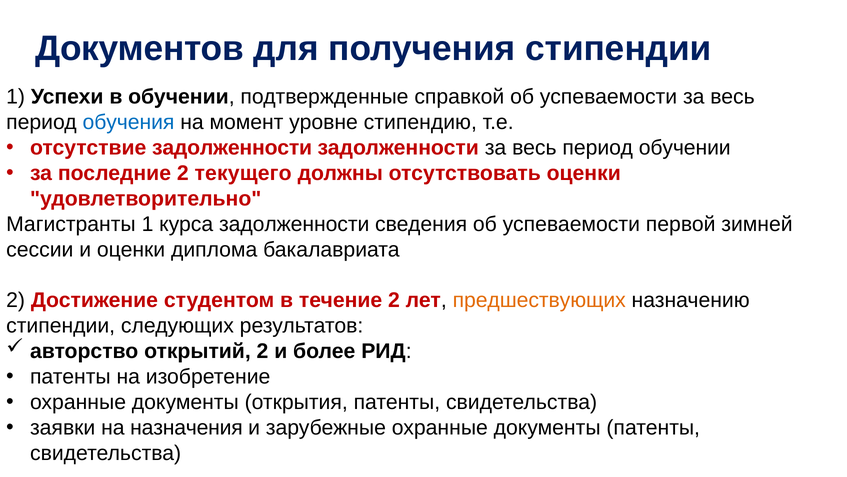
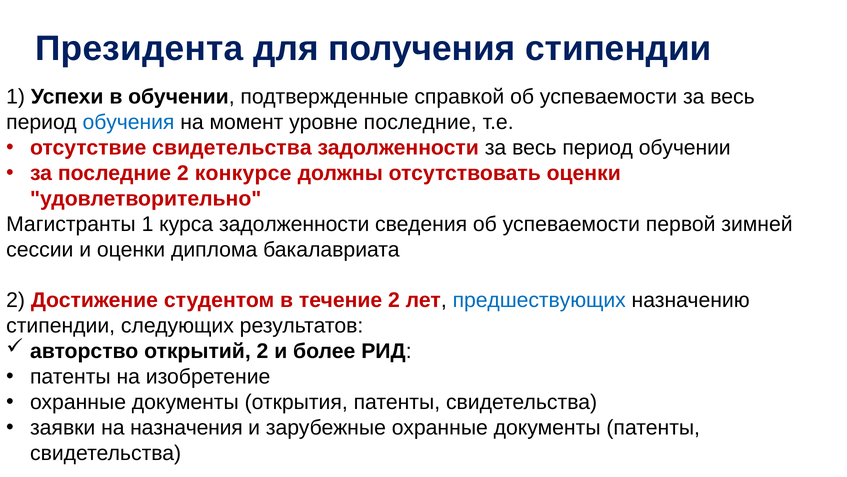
Документов: Документов -> Президента
уровне стипендию: стипендию -> последние
отсутствие задолженности: задолженности -> свидетельства
текущего: текущего -> конкурсе
предшествующих colour: orange -> blue
